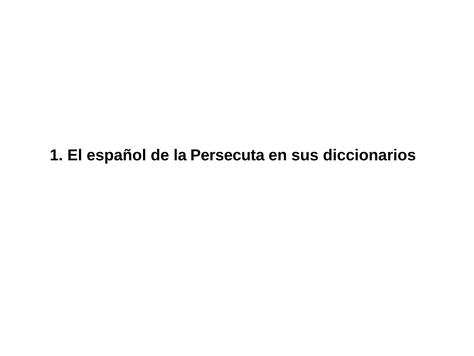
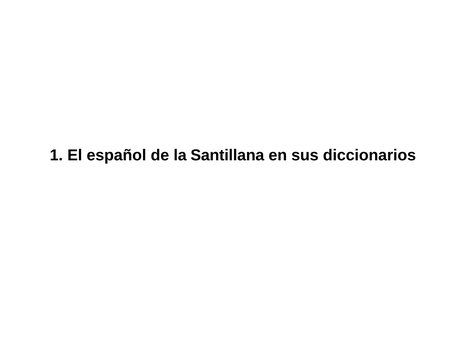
Persecuta: Persecuta -> Santillana
